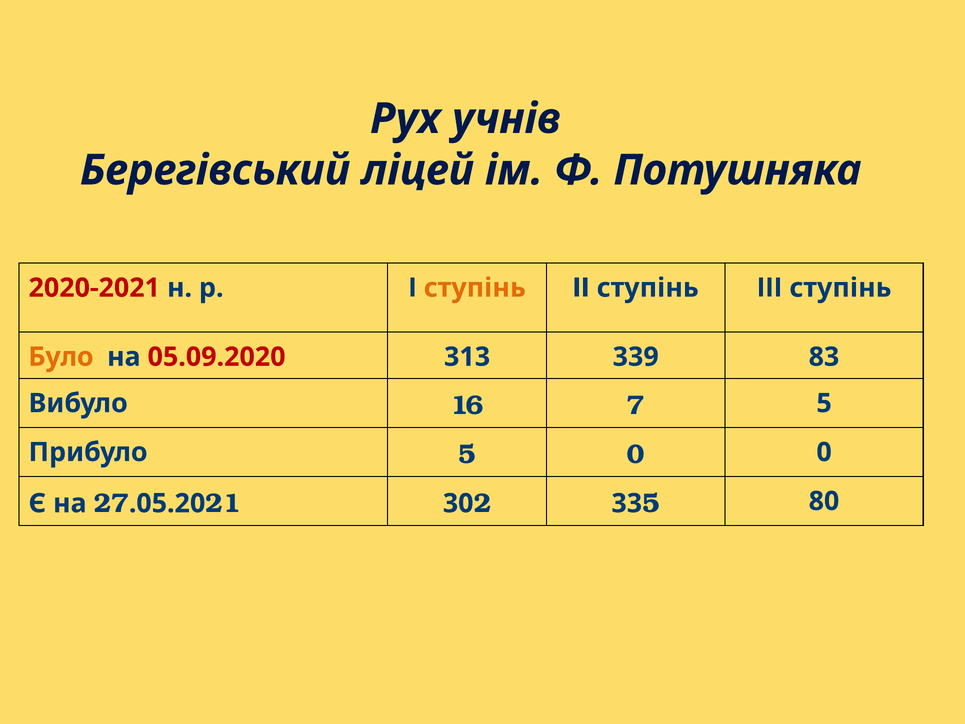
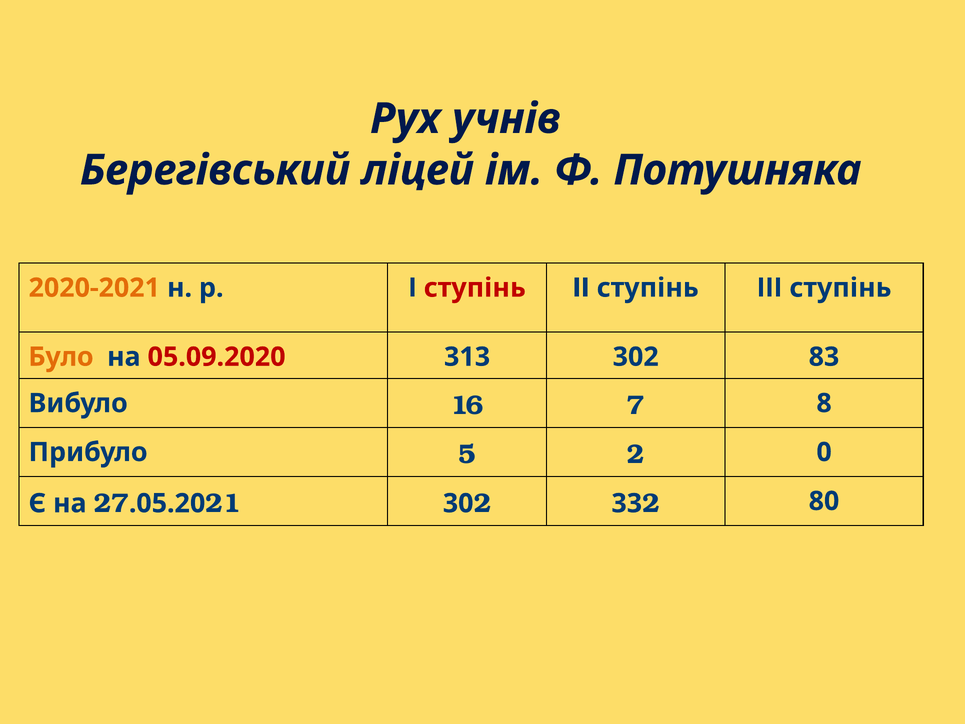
2020-2021 colour: red -> orange
ступінь at (475, 288) colour: orange -> red
339: 339 -> 302
7 5: 5 -> 8
5 0: 0 -> 2
5 at (651, 503): 5 -> 2
